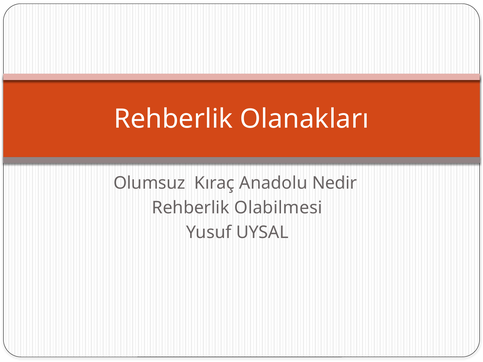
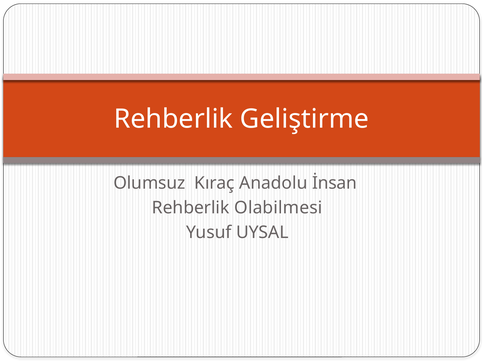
Olanakları: Olanakları -> Geliştirme
Nedir: Nedir -> İnsan
